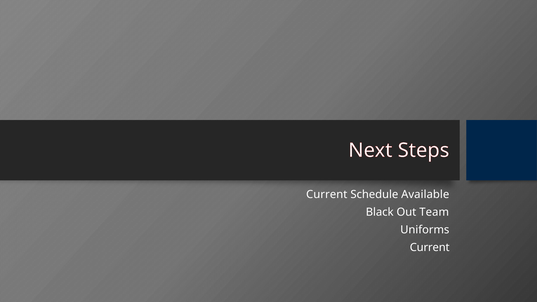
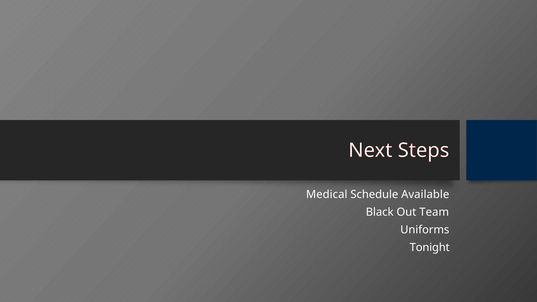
Current at (327, 194): Current -> Medical
Current at (430, 247): Current -> Tonight
